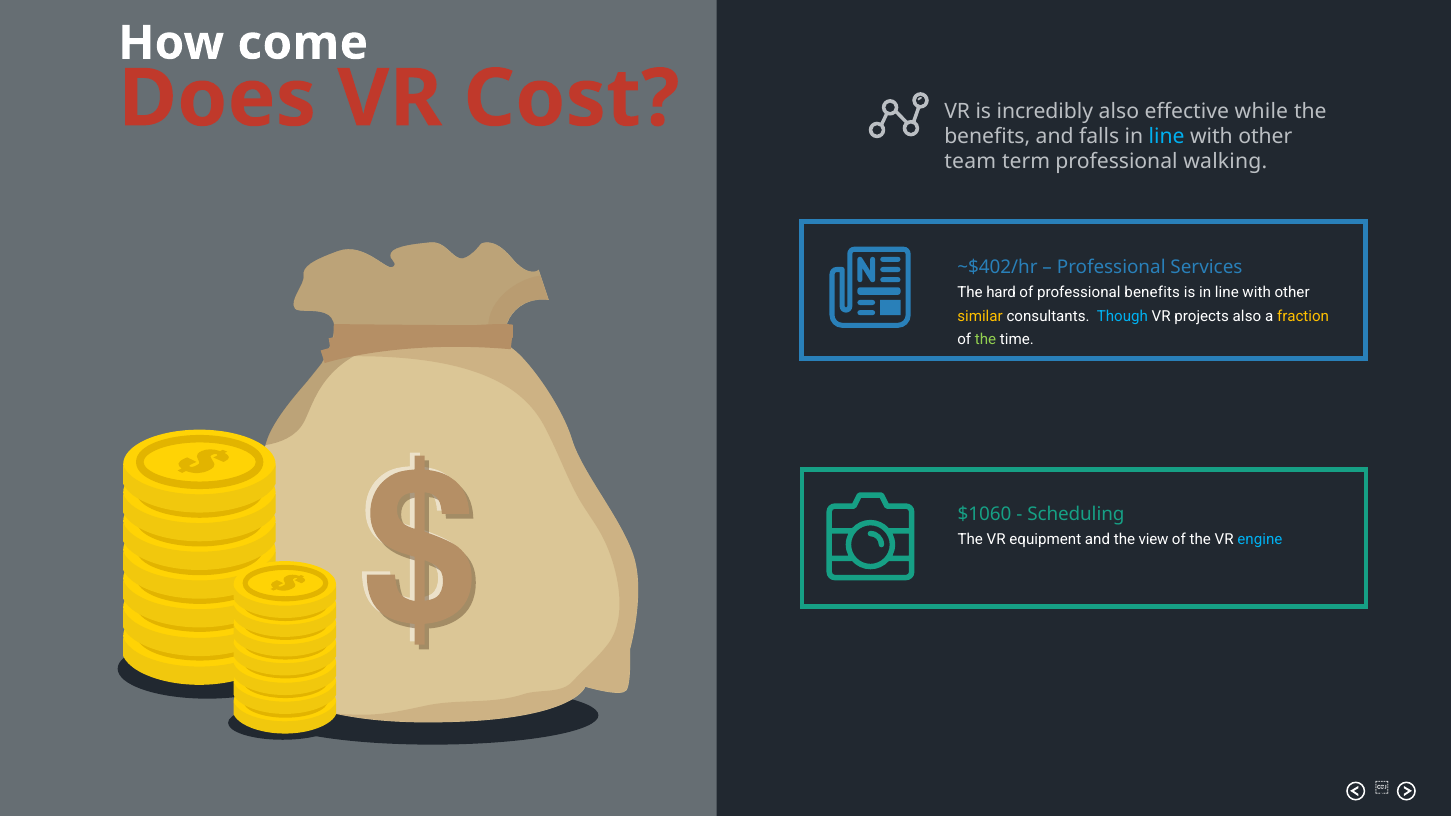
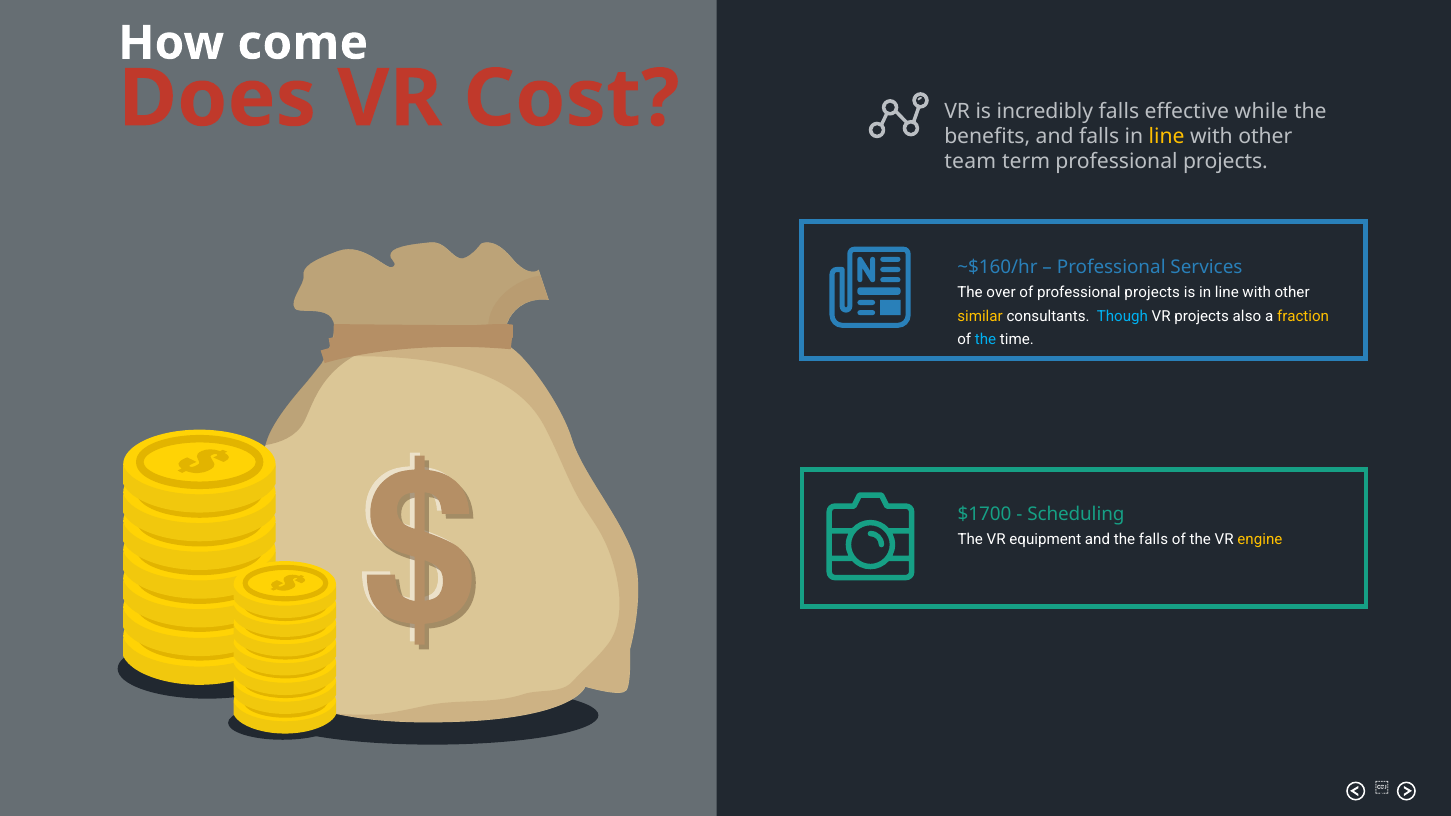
incredibly also: also -> falls
line at (1167, 137) colour: light blue -> yellow
term professional walking: walking -> projects
~$402/hr: ~$402/hr -> ~$160/hr
hard: hard -> over
of professional benefits: benefits -> projects
the at (986, 340) colour: light green -> light blue
$1060: $1060 -> $1700
the view: view -> falls
engine colour: light blue -> yellow
